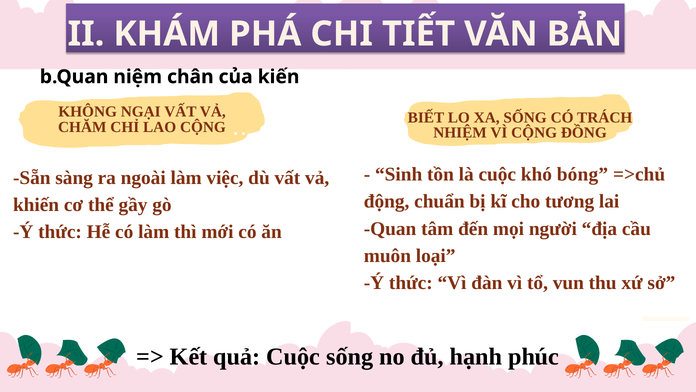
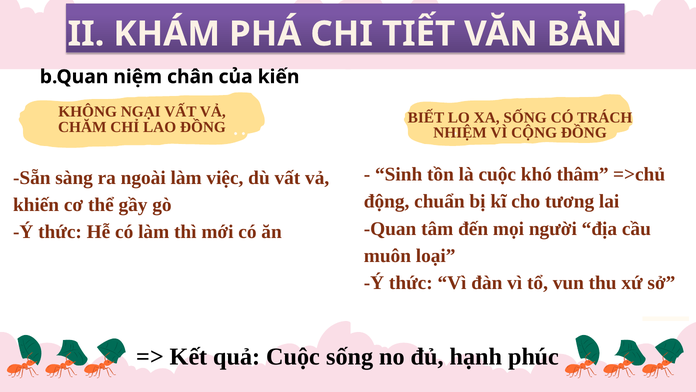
LAO CỘNG: CỘNG -> ĐỒNG
bóng: bóng -> thâm
